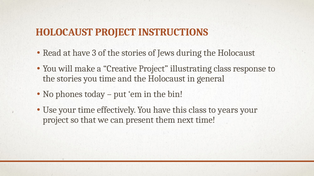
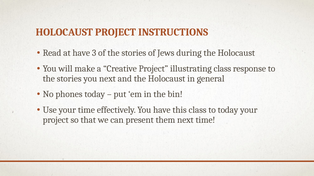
you time: time -> next
to years: years -> today
